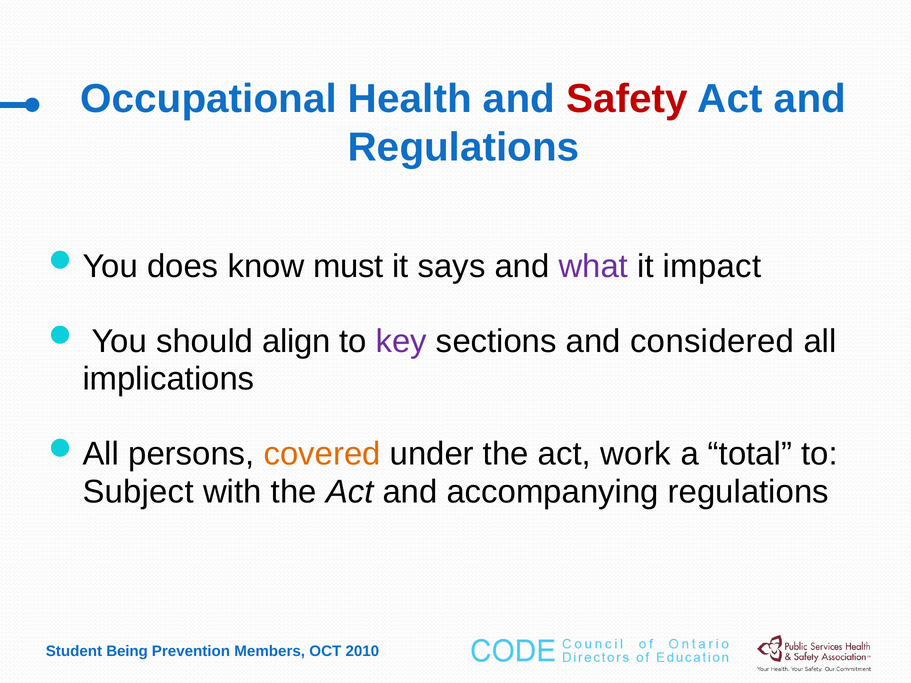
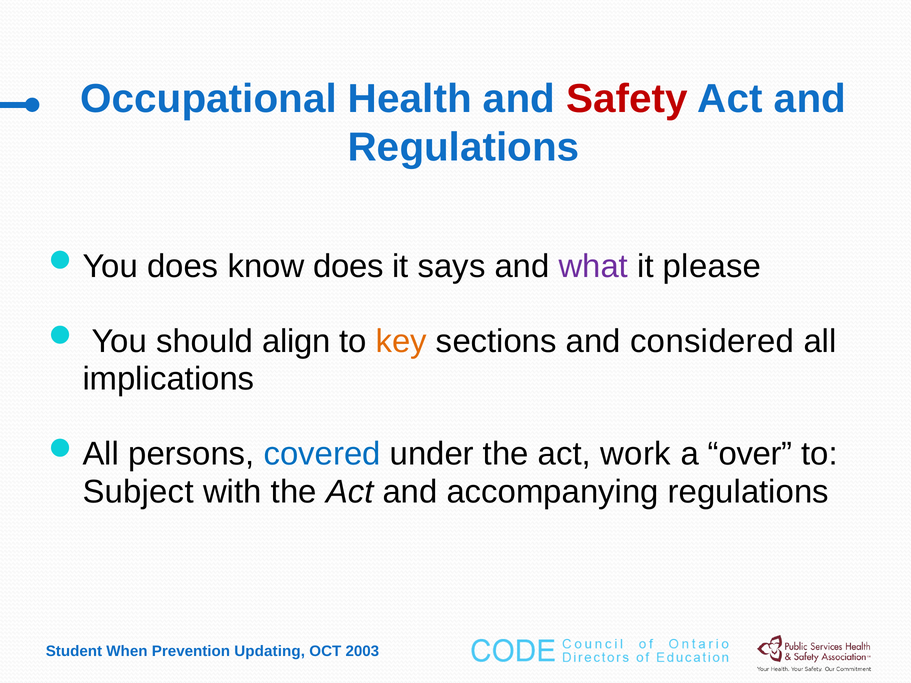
know must: must -> does
impact: impact -> please
key colour: purple -> orange
covered colour: orange -> blue
total: total -> over
Being: Being -> When
Members: Members -> Updating
2010: 2010 -> 2003
